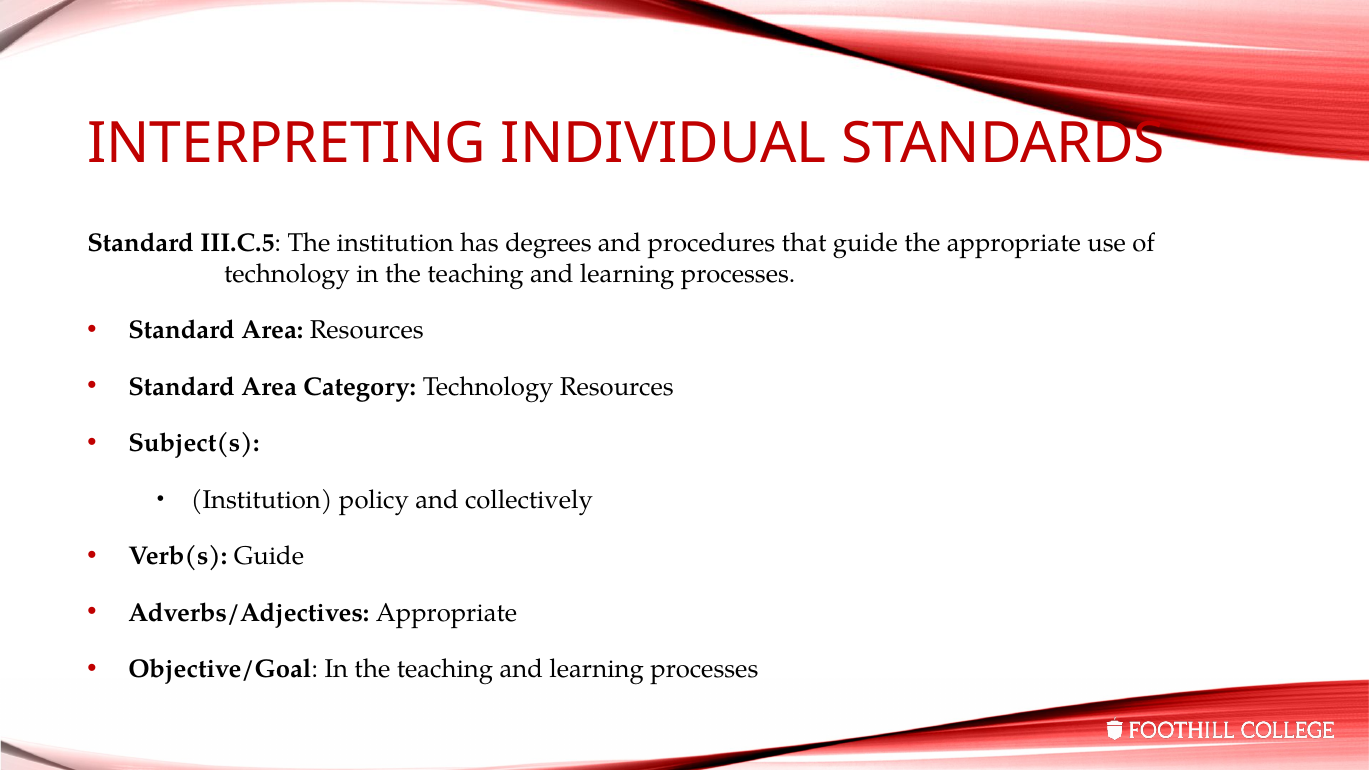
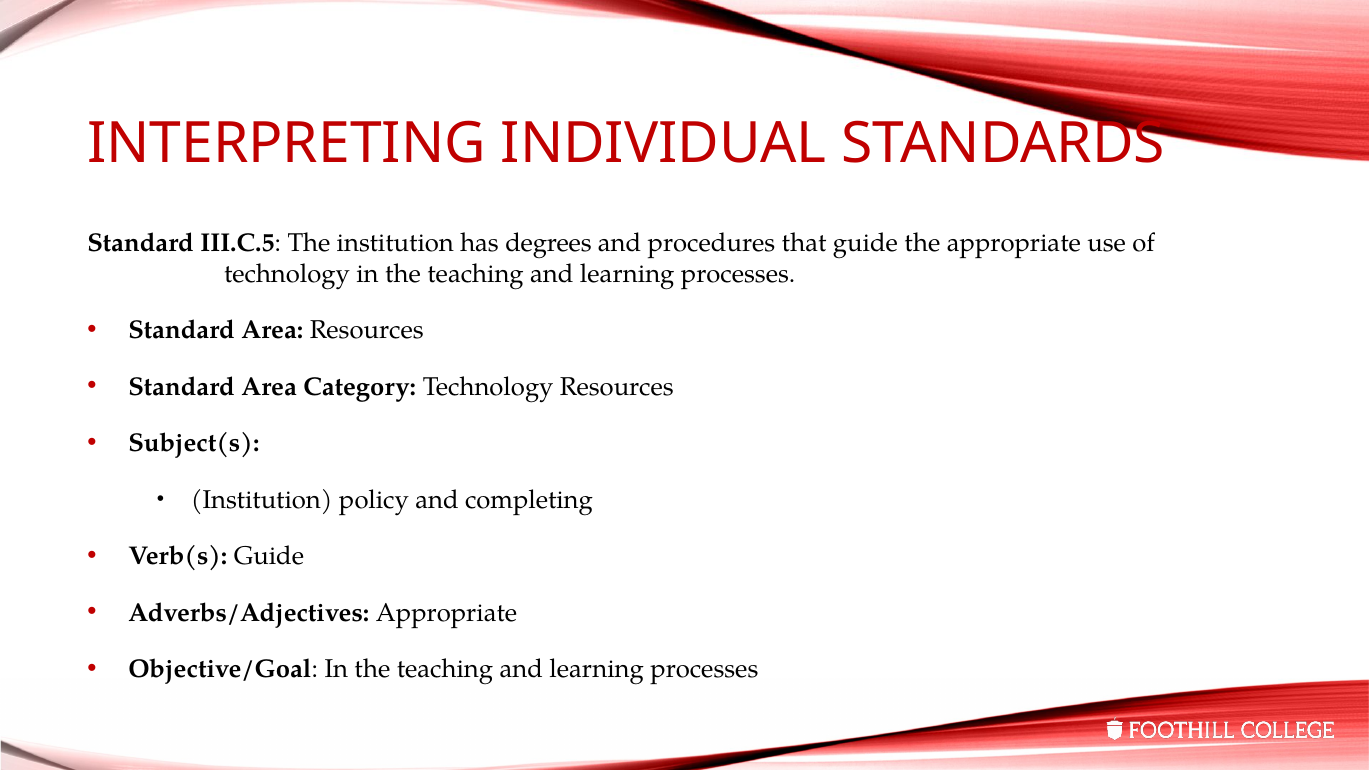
collectively: collectively -> completing
